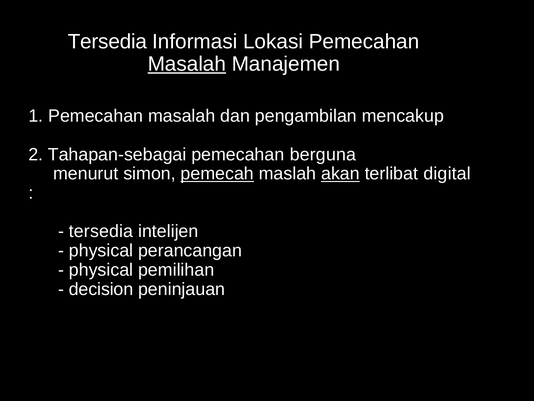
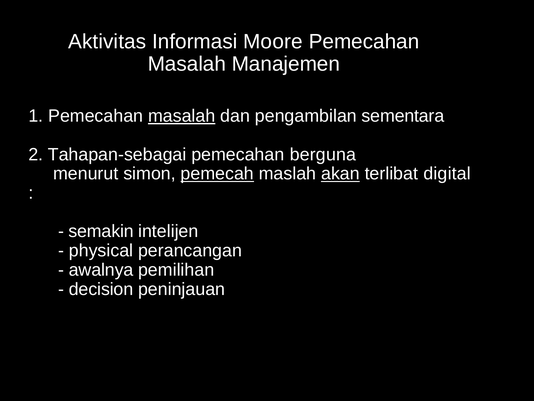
Tersedia at (107, 42): Tersedia -> Aktivitas
Lokasi: Lokasi -> Moore
Masalah at (187, 64) underline: present -> none
masalah at (182, 116) underline: none -> present
mencakup: mencakup -> sementara
tersedia at (101, 231): tersedia -> semakin
physical at (101, 270): physical -> awalnya
